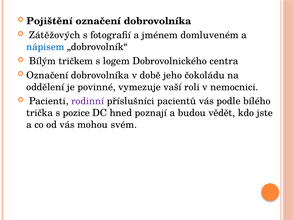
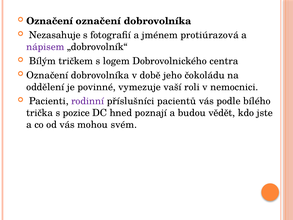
Pojištění at (50, 21): Pojištění -> Označení
Zátěžových: Zátěžových -> Nezasahuje
domluveném: domluveném -> protiúrazová
nápisem colour: blue -> purple
